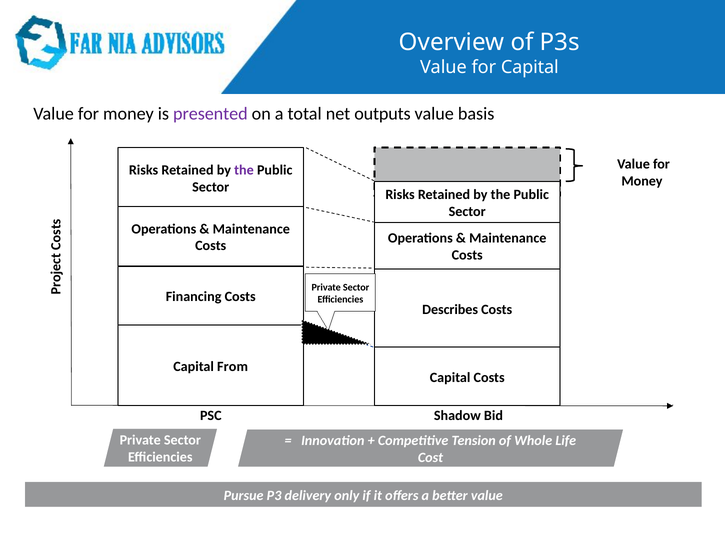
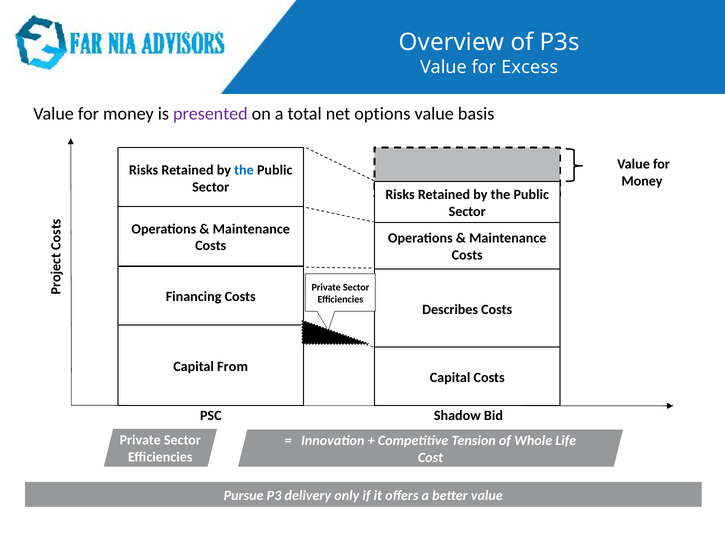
for Capital: Capital -> Excess
outputs: outputs -> options
the at (244, 170) colour: purple -> blue
